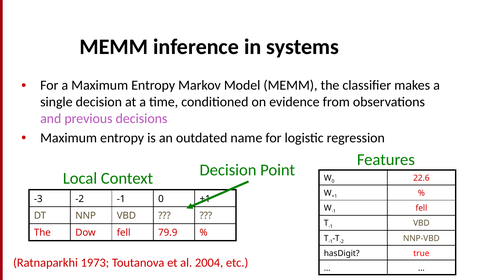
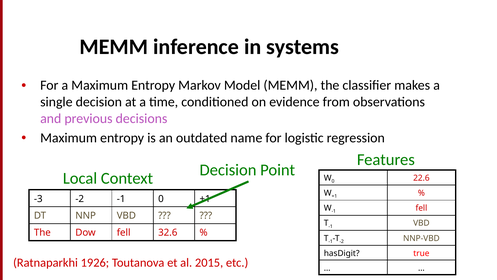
79.9: 79.9 -> 32.6
1973: 1973 -> 1926
2004: 2004 -> 2015
